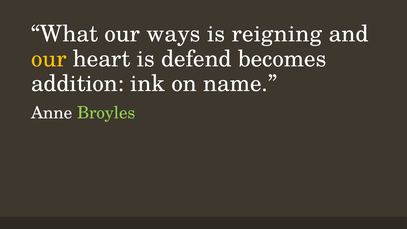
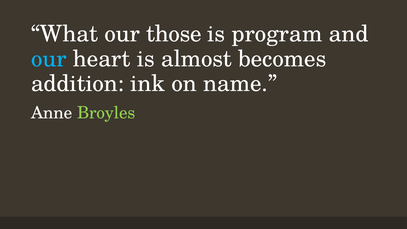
ways: ways -> those
reigning: reigning -> program
our at (49, 59) colour: yellow -> light blue
defend: defend -> almost
